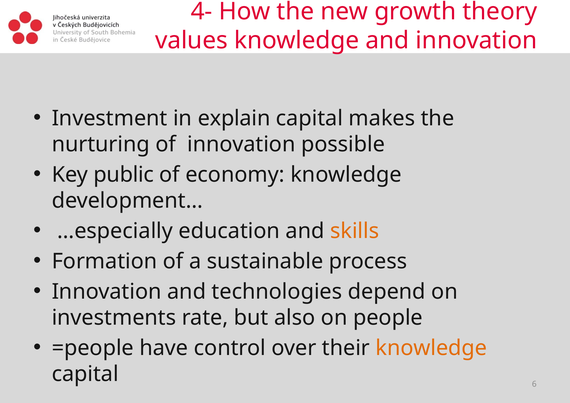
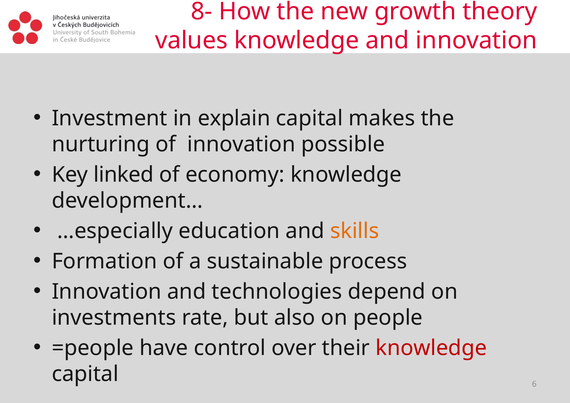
4-: 4- -> 8-
public: public -> linked
knowledge at (431, 348) colour: orange -> red
